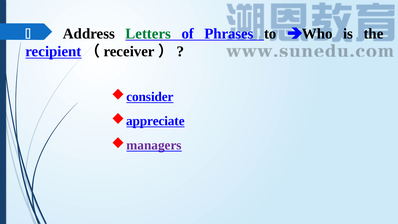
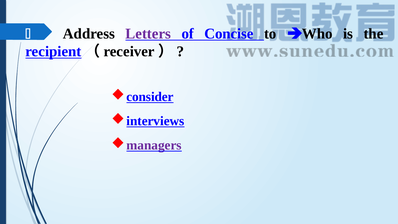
Letters colour: green -> purple
Phrases: Phrases -> Concise
appreciate: appreciate -> interviews
